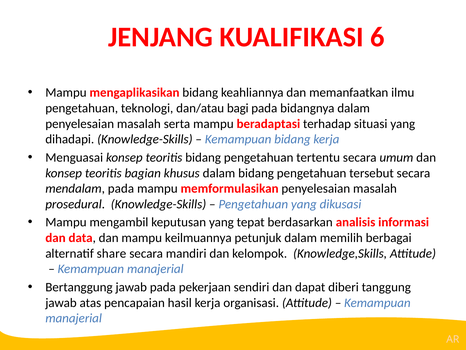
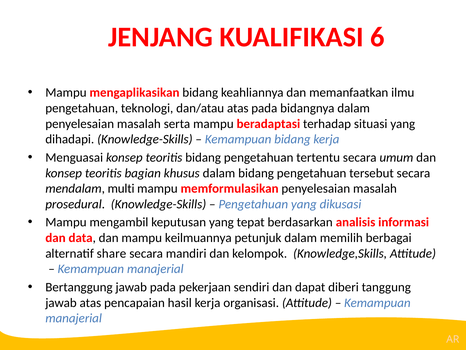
dan/atau bagi: bagi -> atas
mendalam pada: pada -> multi
